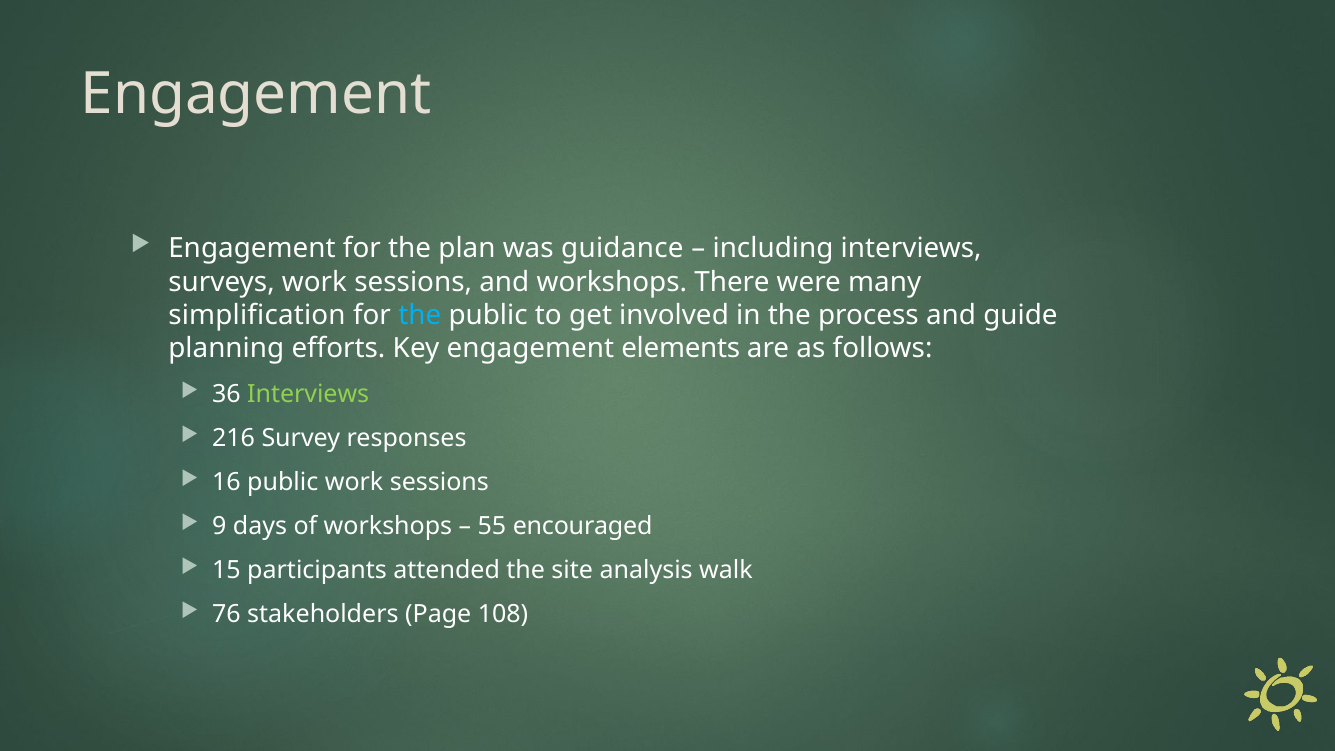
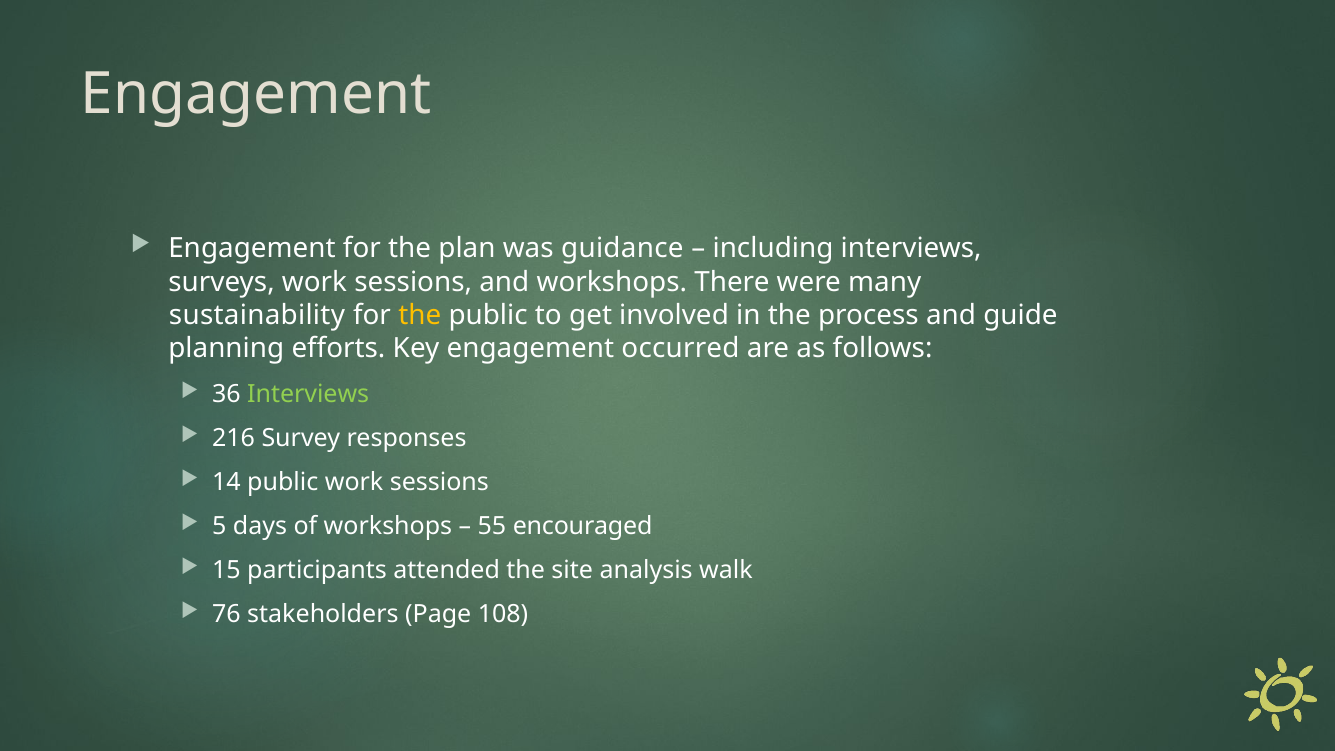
simplification: simplification -> sustainability
the at (420, 315) colour: light blue -> yellow
elements: elements -> occurred
16: 16 -> 14
9: 9 -> 5
